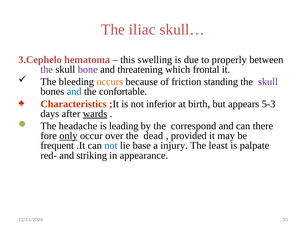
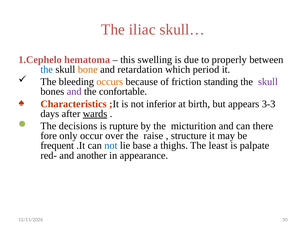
3.Cephelo: 3.Cephelo -> 1.Cephelo
the at (47, 69) colour: purple -> blue
bone colour: purple -> orange
threatening: threatening -> retardation
frontal: frontal -> period
and at (74, 91) colour: blue -> purple
5-3: 5-3 -> 3-3
headache: headache -> decisions
leading: leading -> rupture
correspond: correspond -> micturition
only underline: present -> none
dead: dead -> raise
provided: provided -> structure
injury: injury -> thighs
striking: striking -> another
